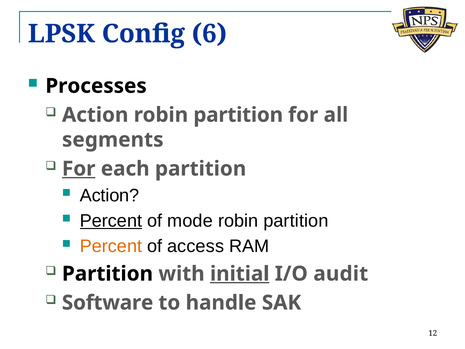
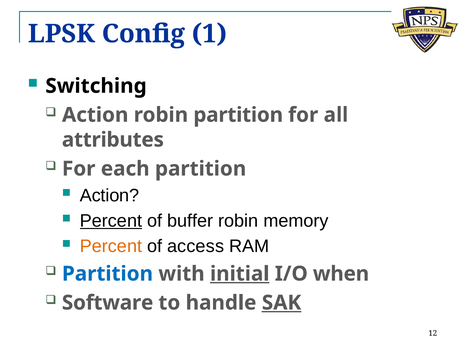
6: 6 -> 1
Processes: Processes -> Switching
segments: segments -> attributes
For at (79, 169) underline: present -> none
mode: mode -> buffer
partition at (296, 221): partition -> memory
Partition at (107, 274) colour: black -> blue
audit: audit -> when
SAK underline: none -> present
